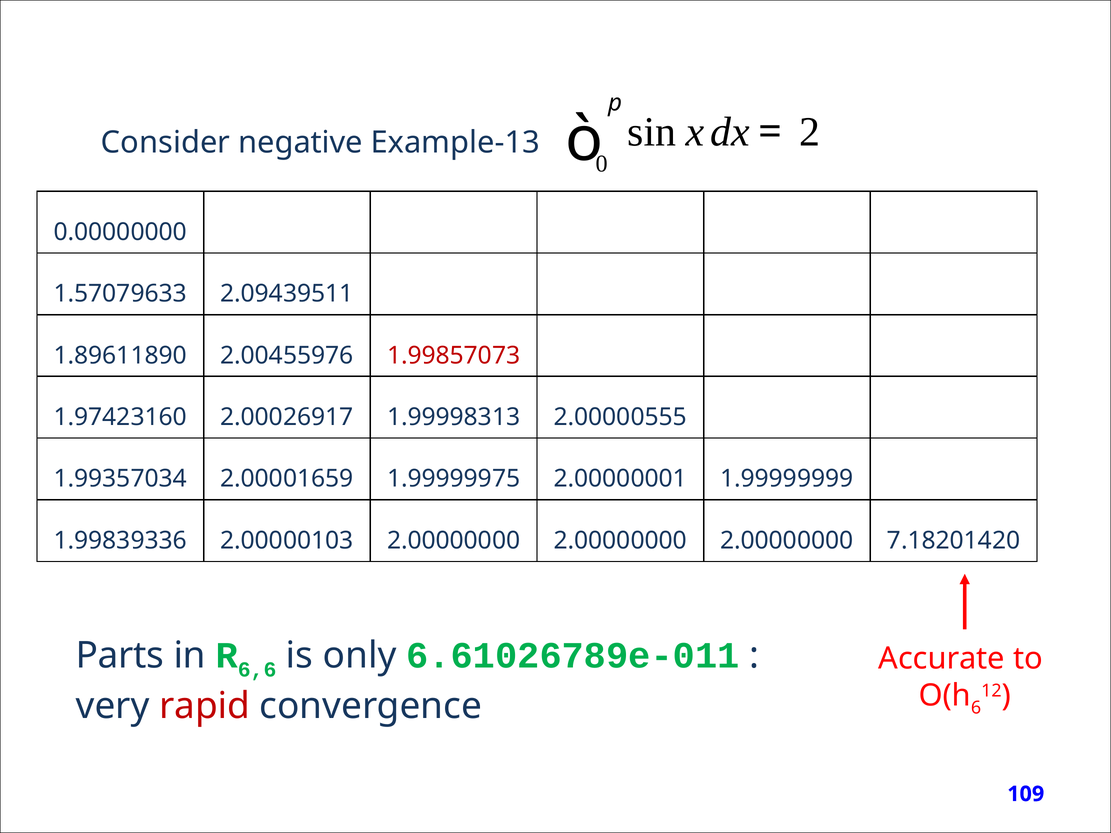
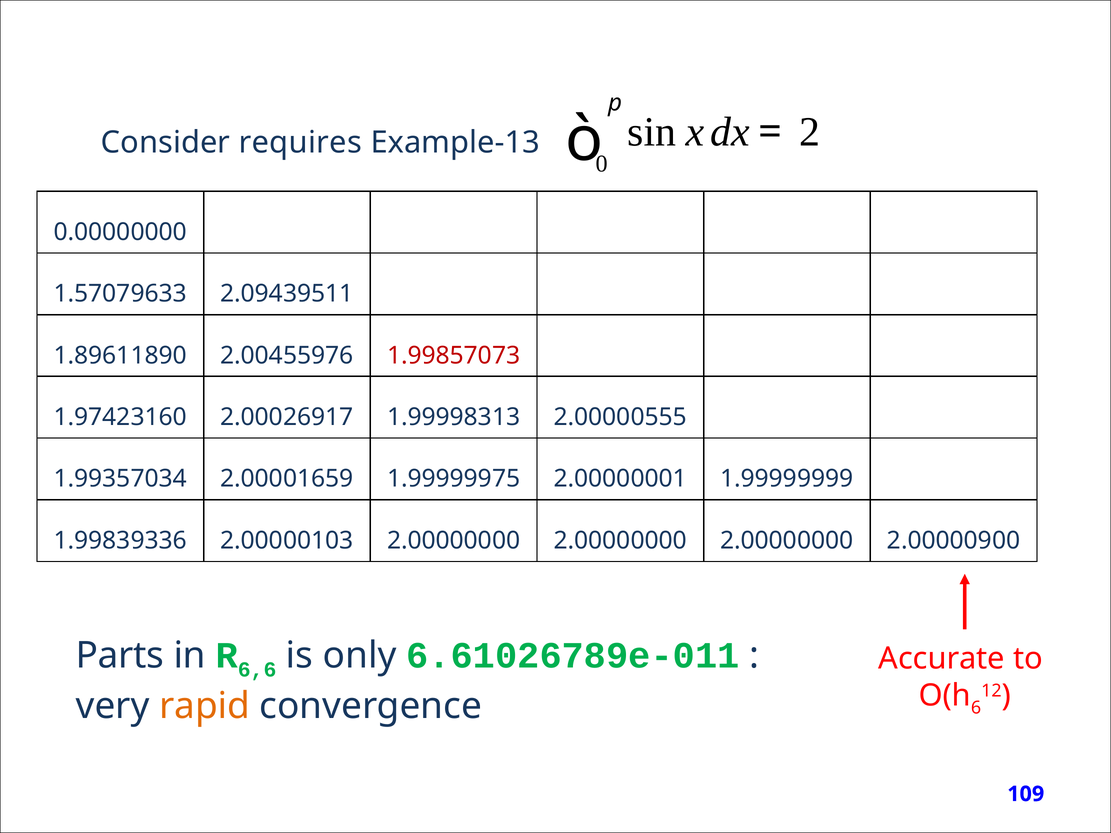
negative: negative -> requires
7.18201420: 7.18201420 -> 2.00000900
rapid colour: red -> orange
